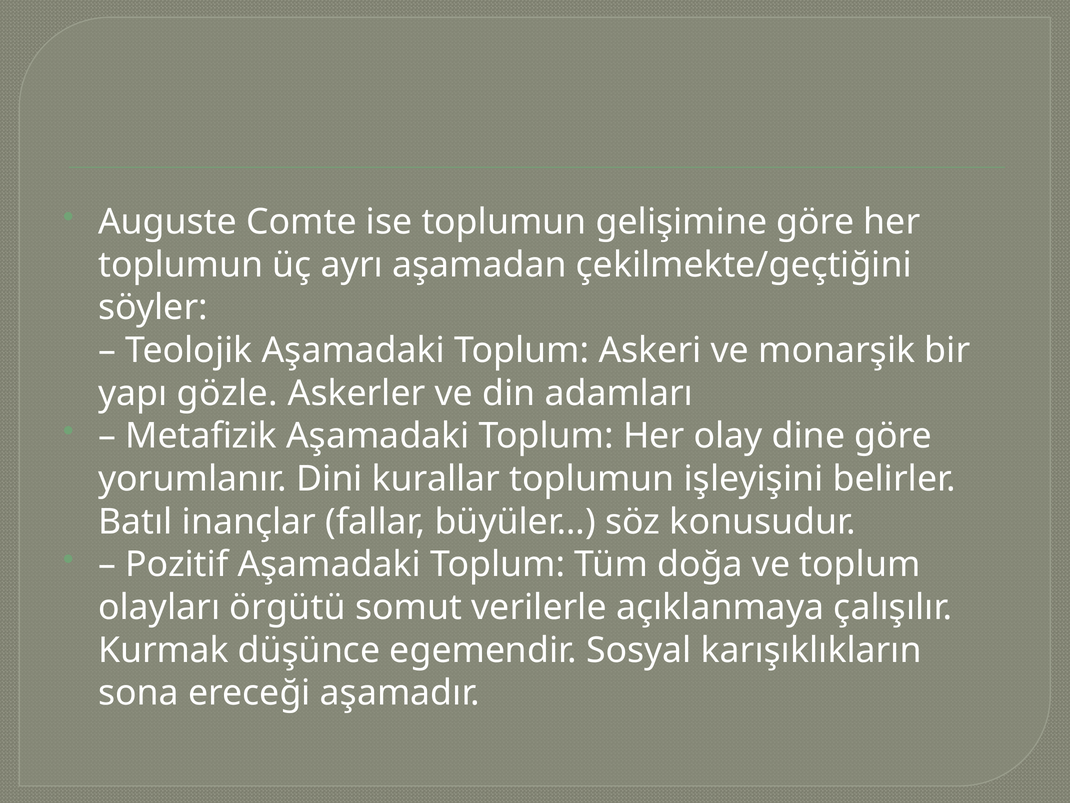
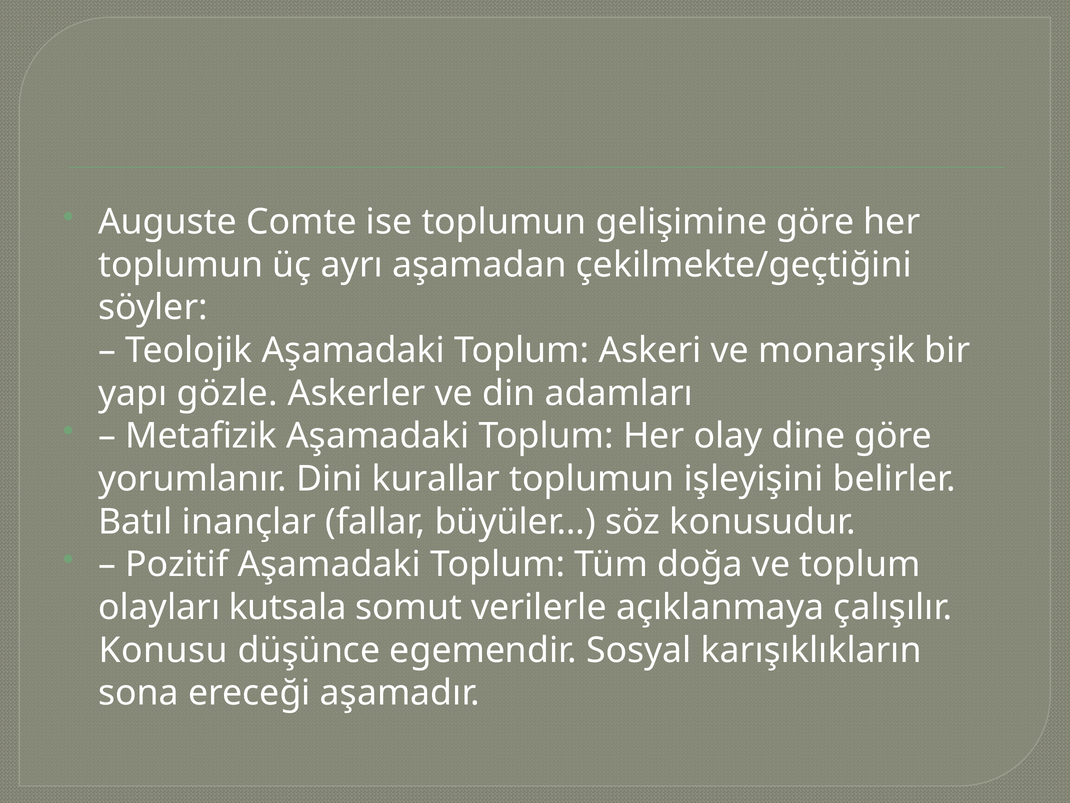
örgütü: örgütü -> kutsala
Kurmak: Kurmak -> Konusu
